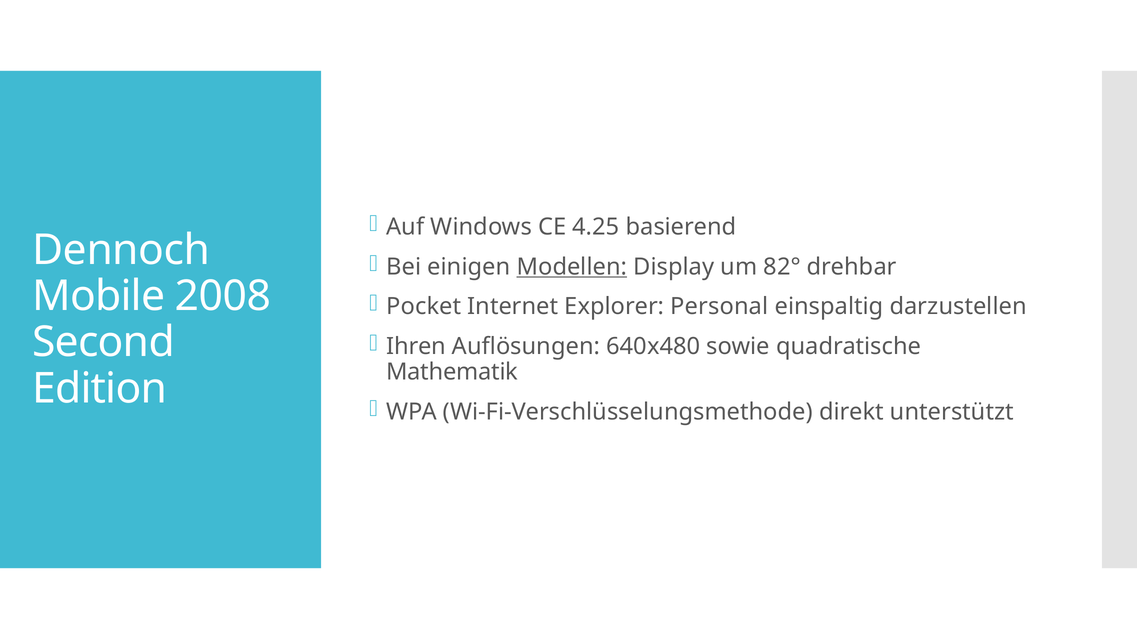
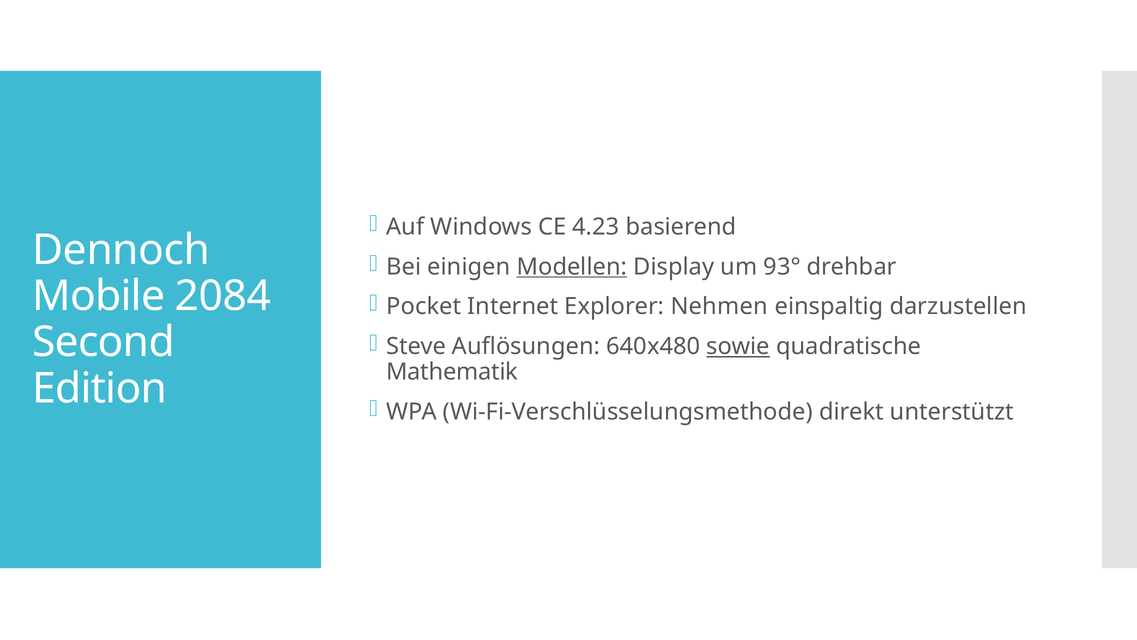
4.25: 4.25 -> 4.23
82°: 82° -> 93°
2008: 2008 -> 2084
Personal: Personal -> Nehmen
Ihren: Ihren -> Steve
sowie underline: none -> present
